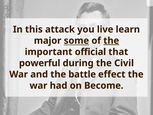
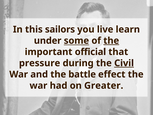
attack: attack -> sailors
major: major -> under
powerful: powerful -> pressure
Civil underline: none -> present
Become: Become -> Greater
